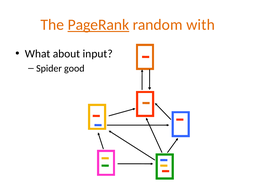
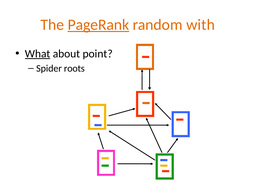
What underline: none -> present
input: input -> point
good: good -> roots
